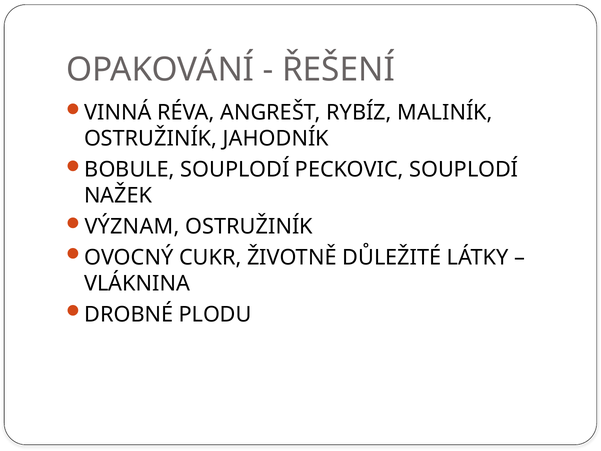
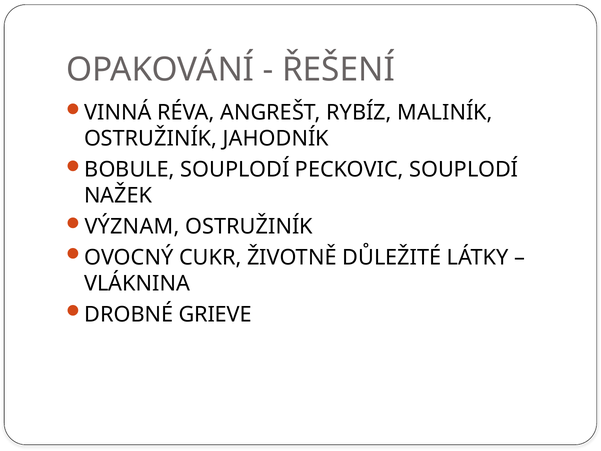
PLODU: PLODU -> GRIEVE
